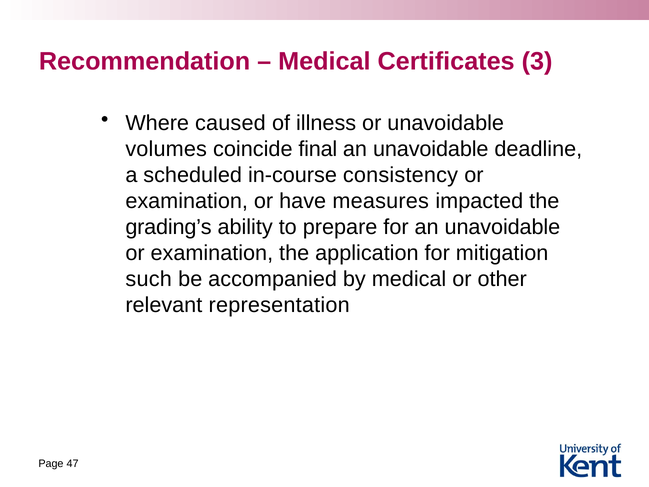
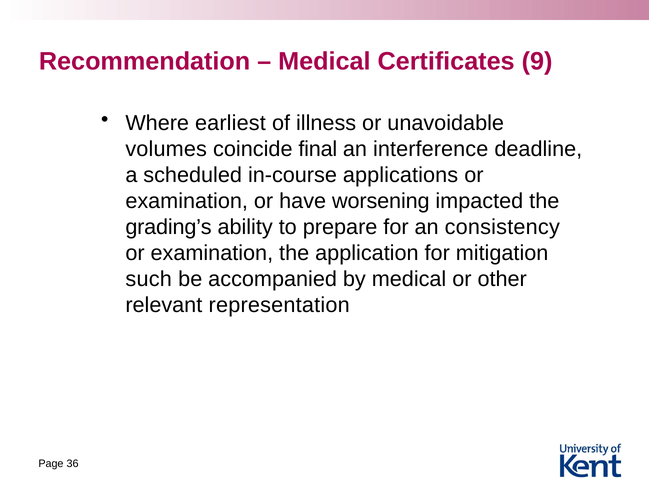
3: 3 -> 9
caused: caused -> earliest
unavoidable at (431, 149): unavoidable -> interference
consistency: consistency -> applications
measures: measures -> worsening
for an unavoidable: unavoidable -> consistency
47: 47 -> 36
